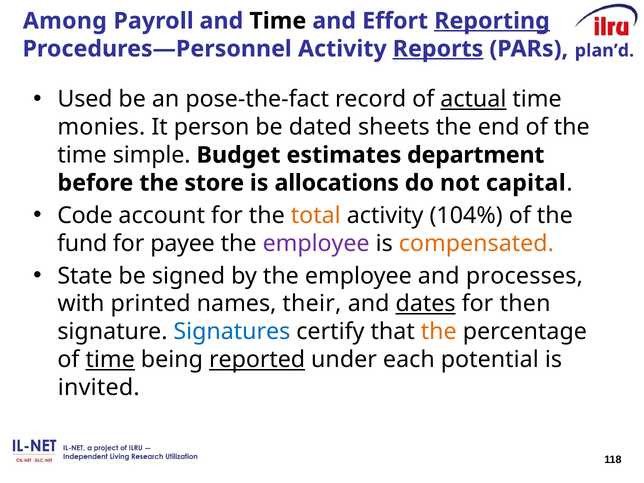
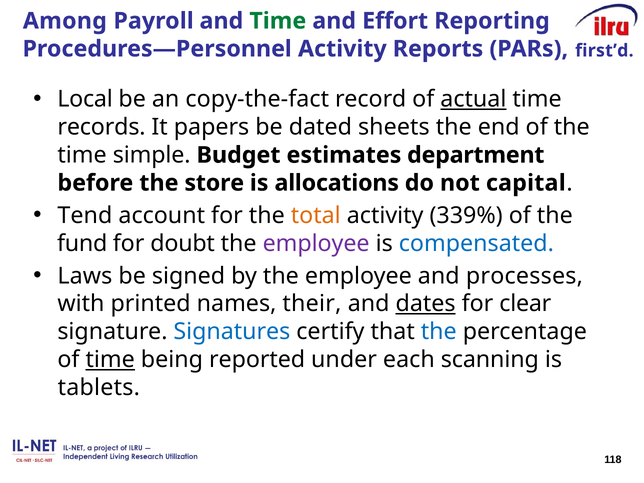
Time at (278, 21) colour: black -> green
Reporting underline: present -> none
Reports underline: present -> none
plan’d: plan’d -> first’d
Used: Used -> Local
pose-the-fact: pose-the-fact -> copy-the-fact
monies: monies -> records
person: person -> papers
Code: Code -> Tend
104%: 104% -> 339%
payee: payee -> doubt
compensated colour: orange -> blue
State: State -> Laws
then: then -> clear
the at (439, 332) colour: orange -> blue
reported underline: present -> none
potential: potential -> scanning
invited: invited -> tablets
